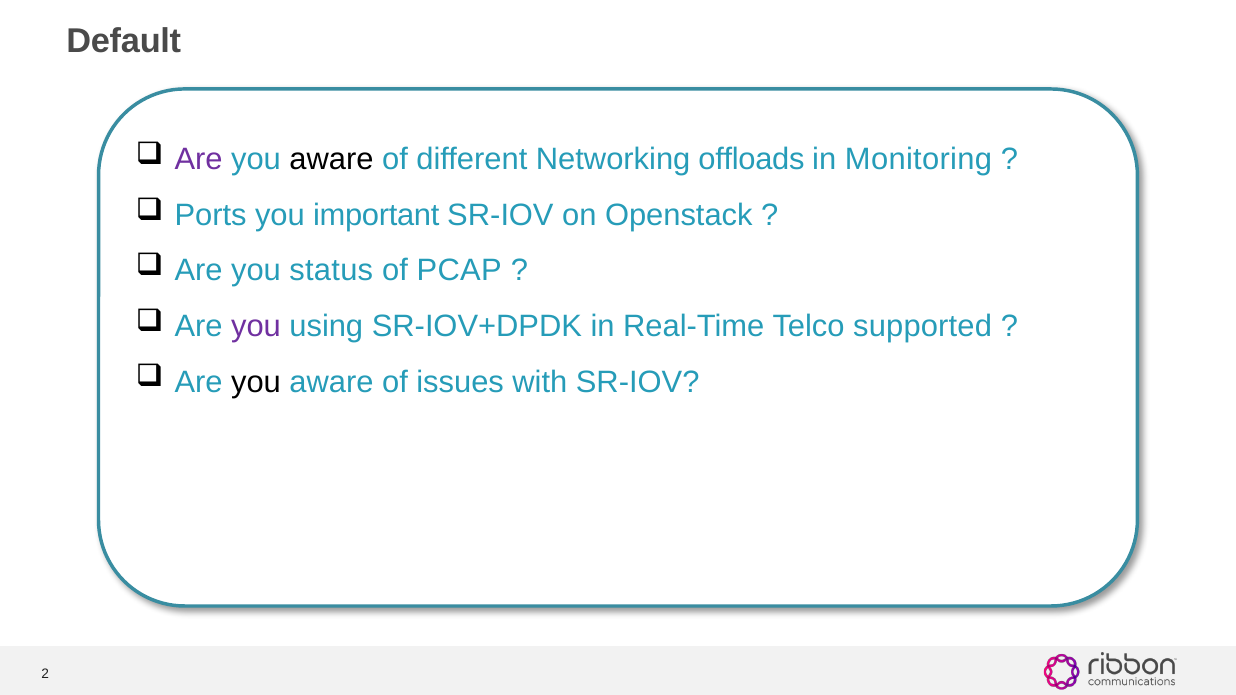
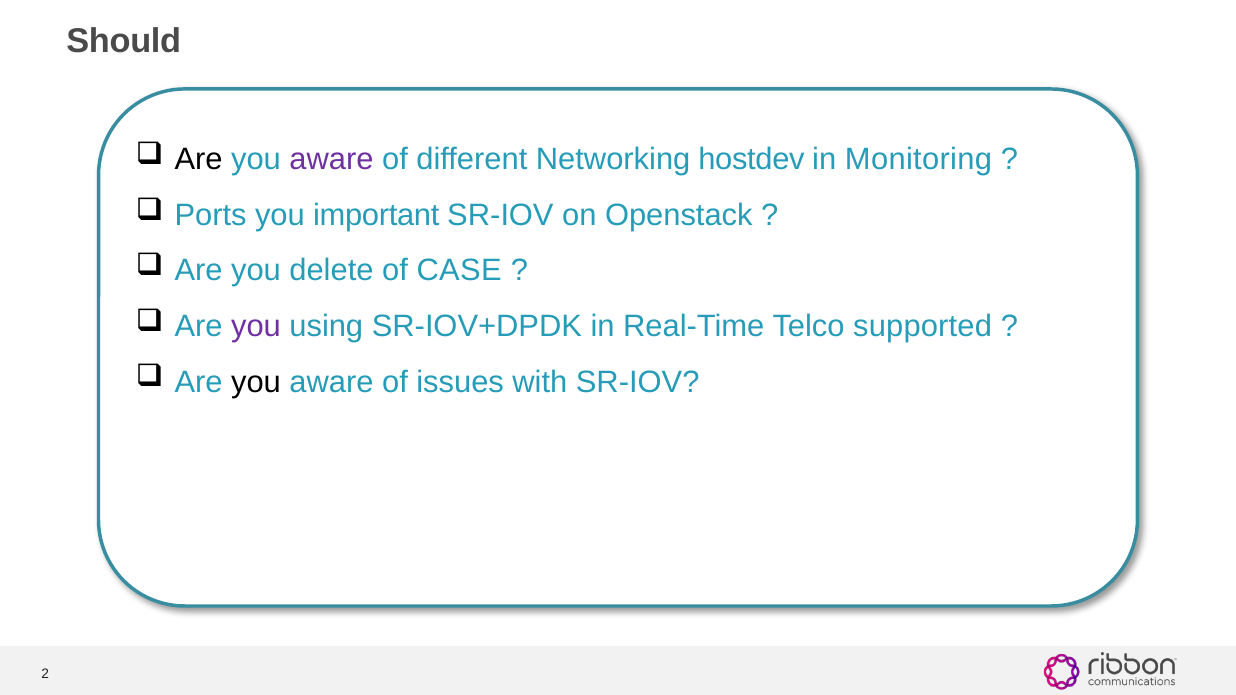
Default: Default -> Should
Are at (199, 160) colour: purple -> black
aware at (331, 160) colour: black -> purple
offloads: offloads -> hostdev
status: status -> delete
PCAP: PCAP -> CASE
